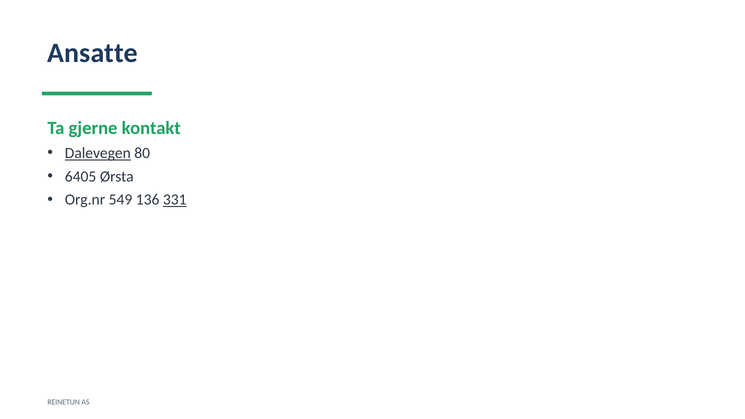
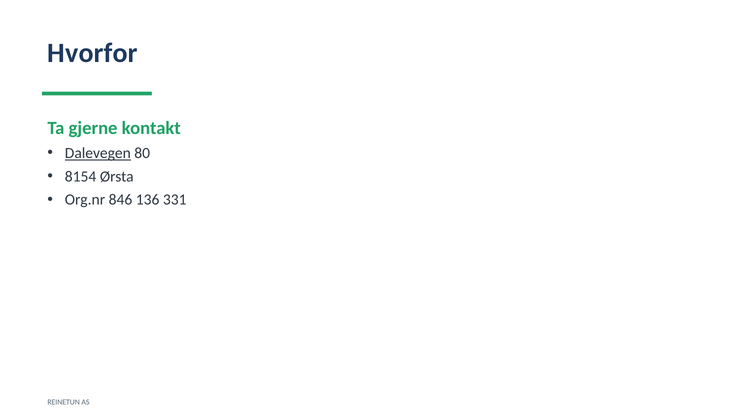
Ansatte: Ansatte -> Hvorfor
6405: 6405 -> 8154
549: 549 -> 846
331 underline: present -> none
